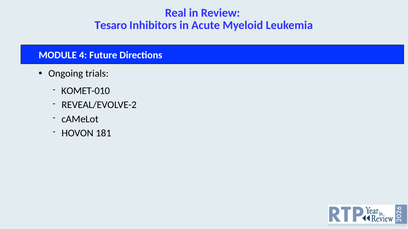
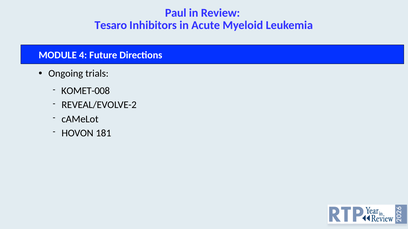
Real: Real -> Paul
KOMET-010: KOMET-010 -> KOMET-008
